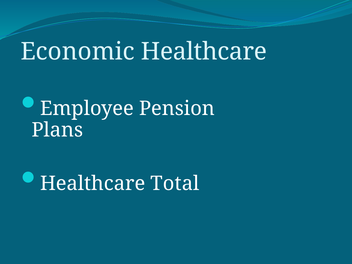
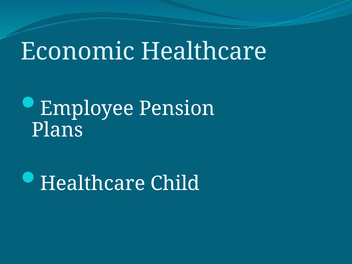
Total: Total -> Child
